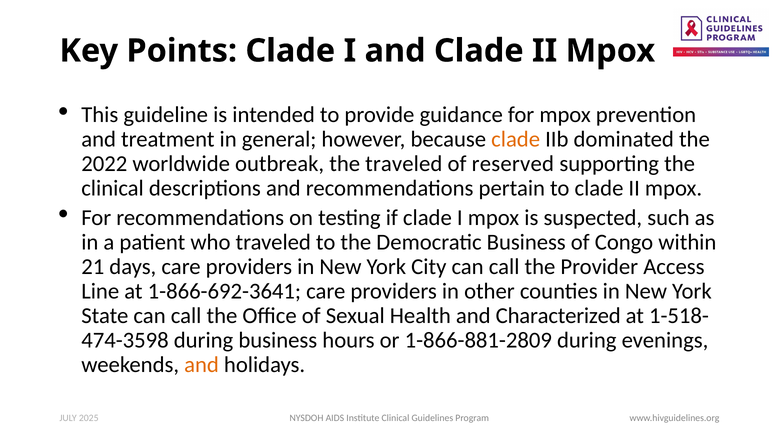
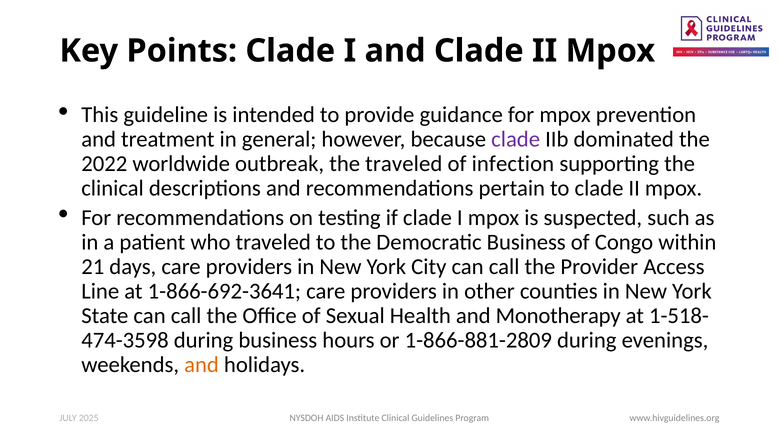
clade at (516, 139) colour: orange -> purple
reserved: reserved -> infection
Characterized: Characterized -> Monotherapy
